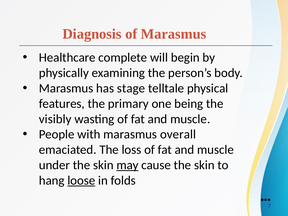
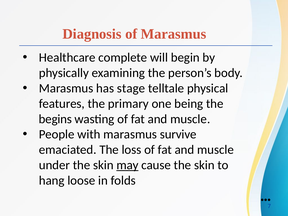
visibly: visibly -> begins
overall: overall -> survive
loose underline: present -> none
